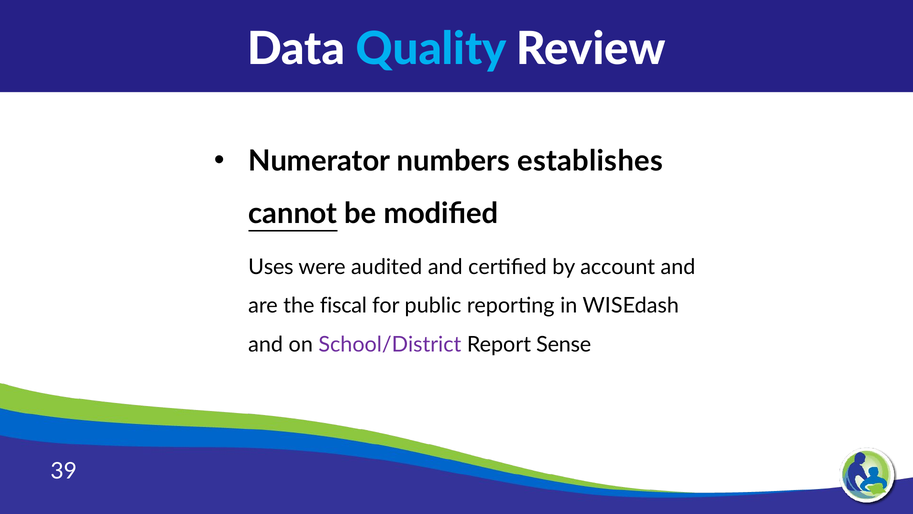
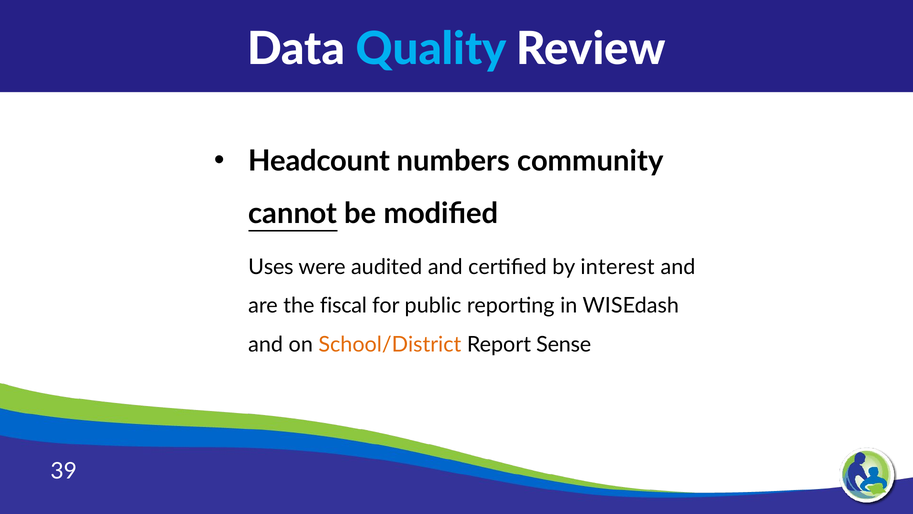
Numerator: Numerator -> Headcount
establishes: establishes -> community
account: account -> interest
School/District colour: purple -> orange
